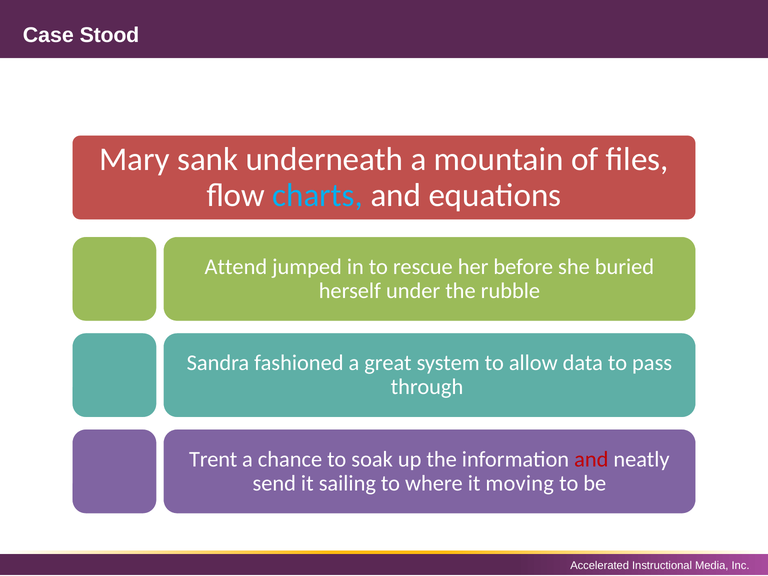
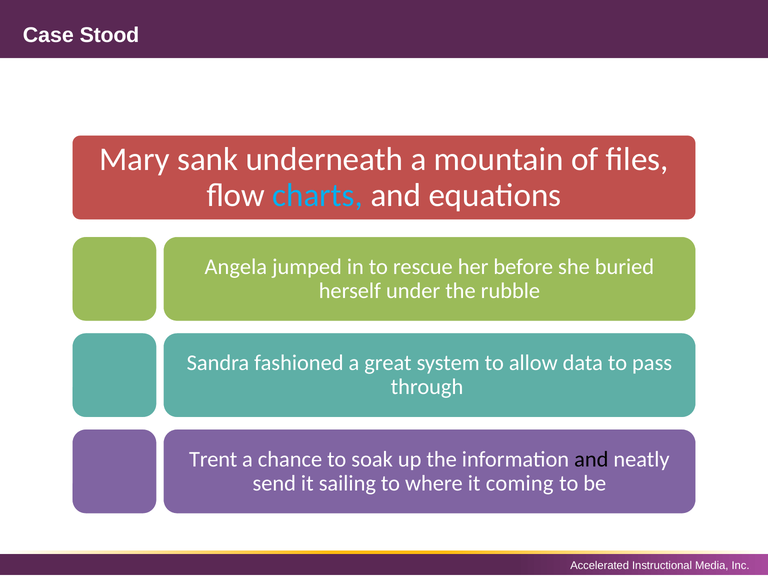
Attend: Attend -> Angela
and at (591, 459) colour: red -> black
moving: moving -> coming
